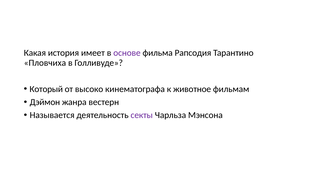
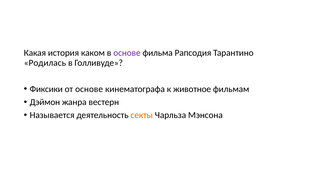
имеет: имеет -> каком
Пловчиха: Пловчиха -> Родилась
Который: Который -> Фиксики
от высоко: высоко -> основе
секты colour: purple -> orange
